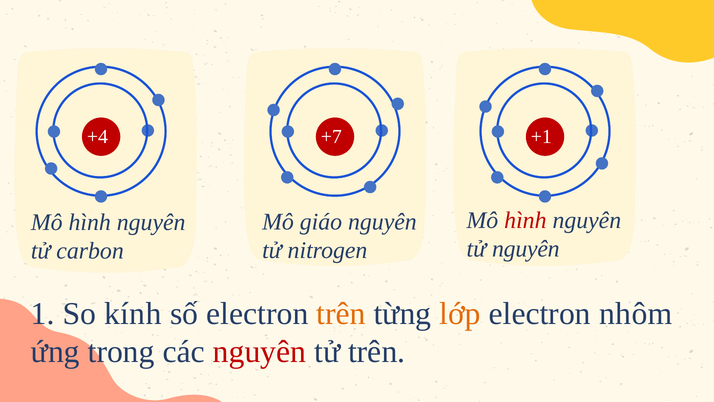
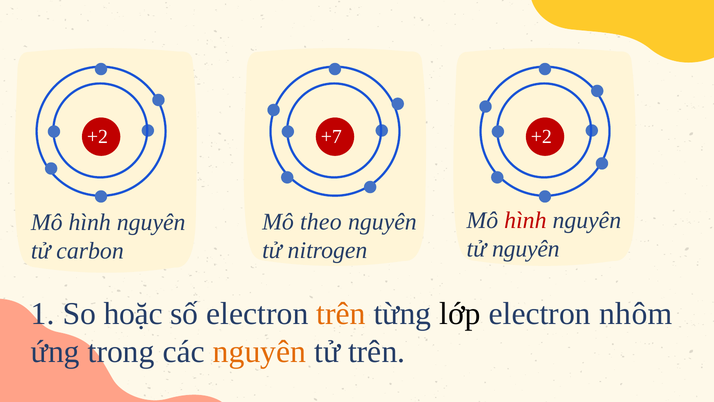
+4 at (97, 137): +4 -> +2
+7 +1: +1 -> +2
giáo: giáo -> theo
kính: kính -> hoặc
lớp colour: orange -> black
nguyên at (260, 351) colour: red -> orange
